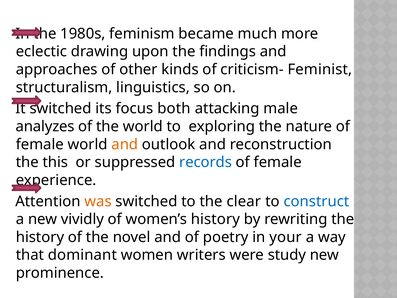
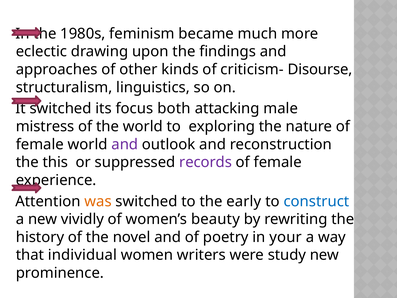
Feminist: Feminist -> Disourse
analyzes: analyzes -> mistress
and at (125, 144) colour: orange -> purple
records colour: blue -> purple
clear: clear -> early
women’s history: history -> beauty
dominant: dominant -> individual
